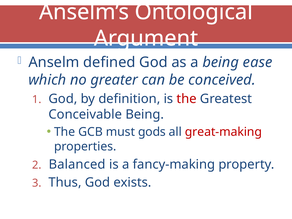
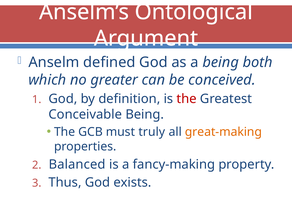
ease: ease -> both
gods: gods -> truly
great-making colour: red -> orange
